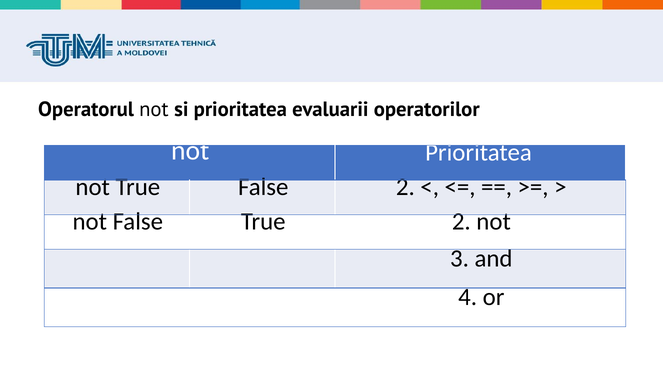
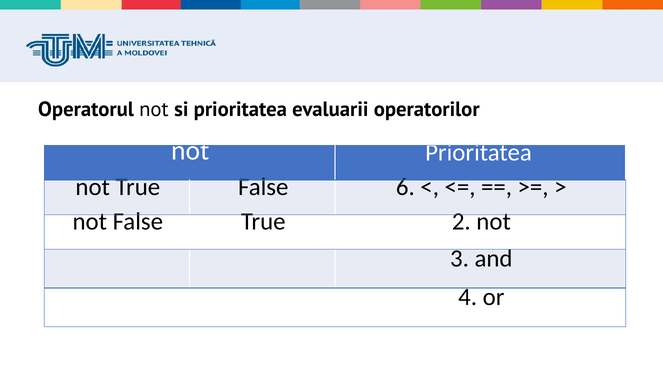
False 2: 2 -> 6
